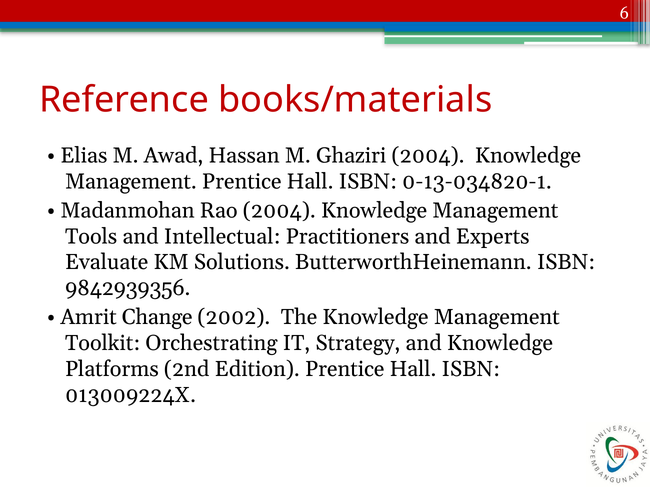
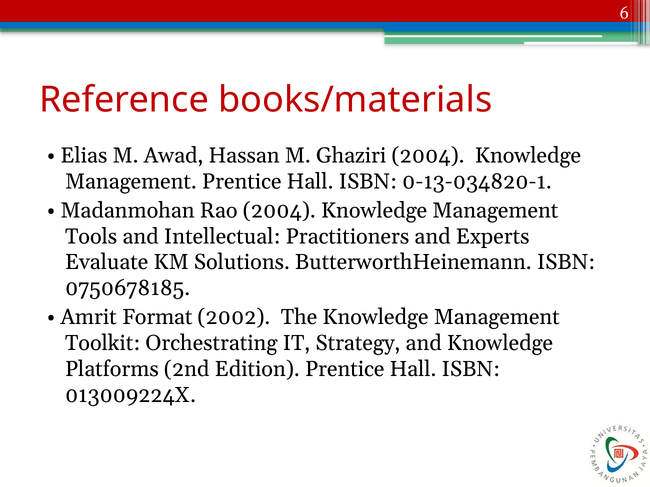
9842939356: 9842939356 -> 0750678185
Change: Change -> Format
